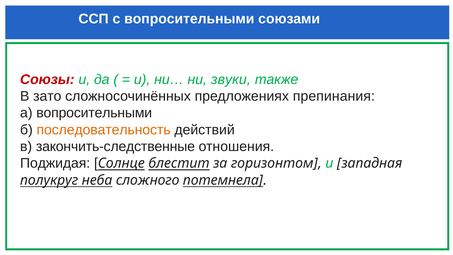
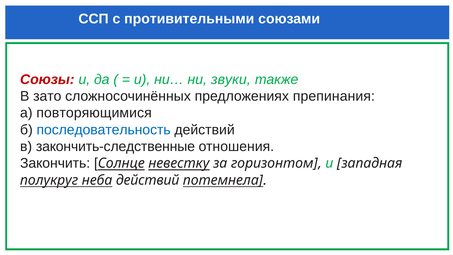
с вопросительными: вопросительными -> противительными
а вопросительными: вопросительными -> повторяющимися
последовательность colour: orange -> blue
Поджидая: Поджидая -> Закончить
блестит: блестит -> невестку
неба сложного: сложного -> действий
